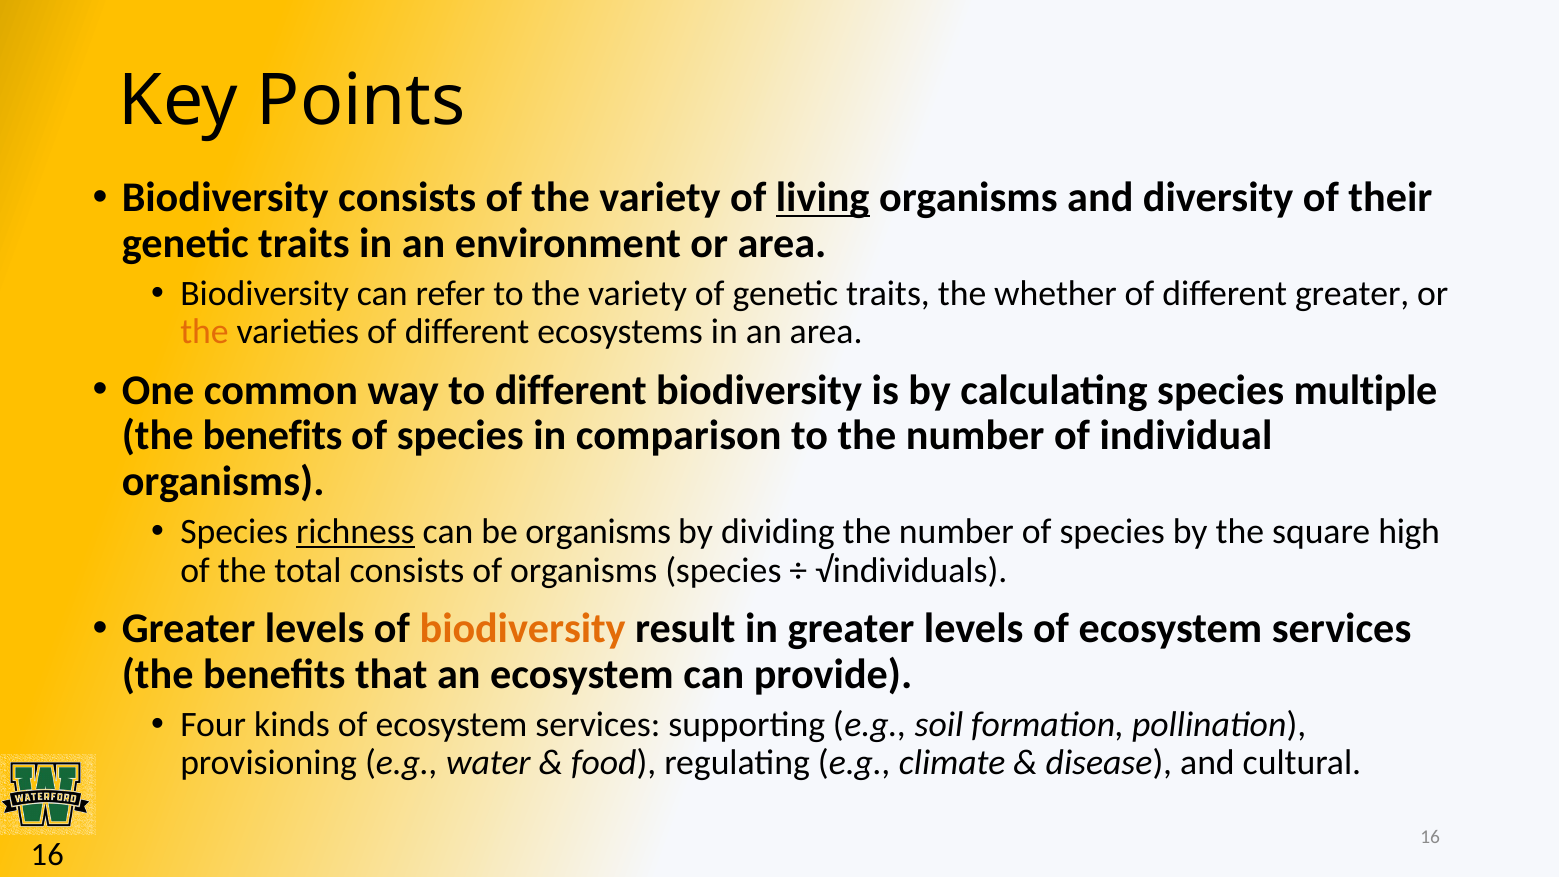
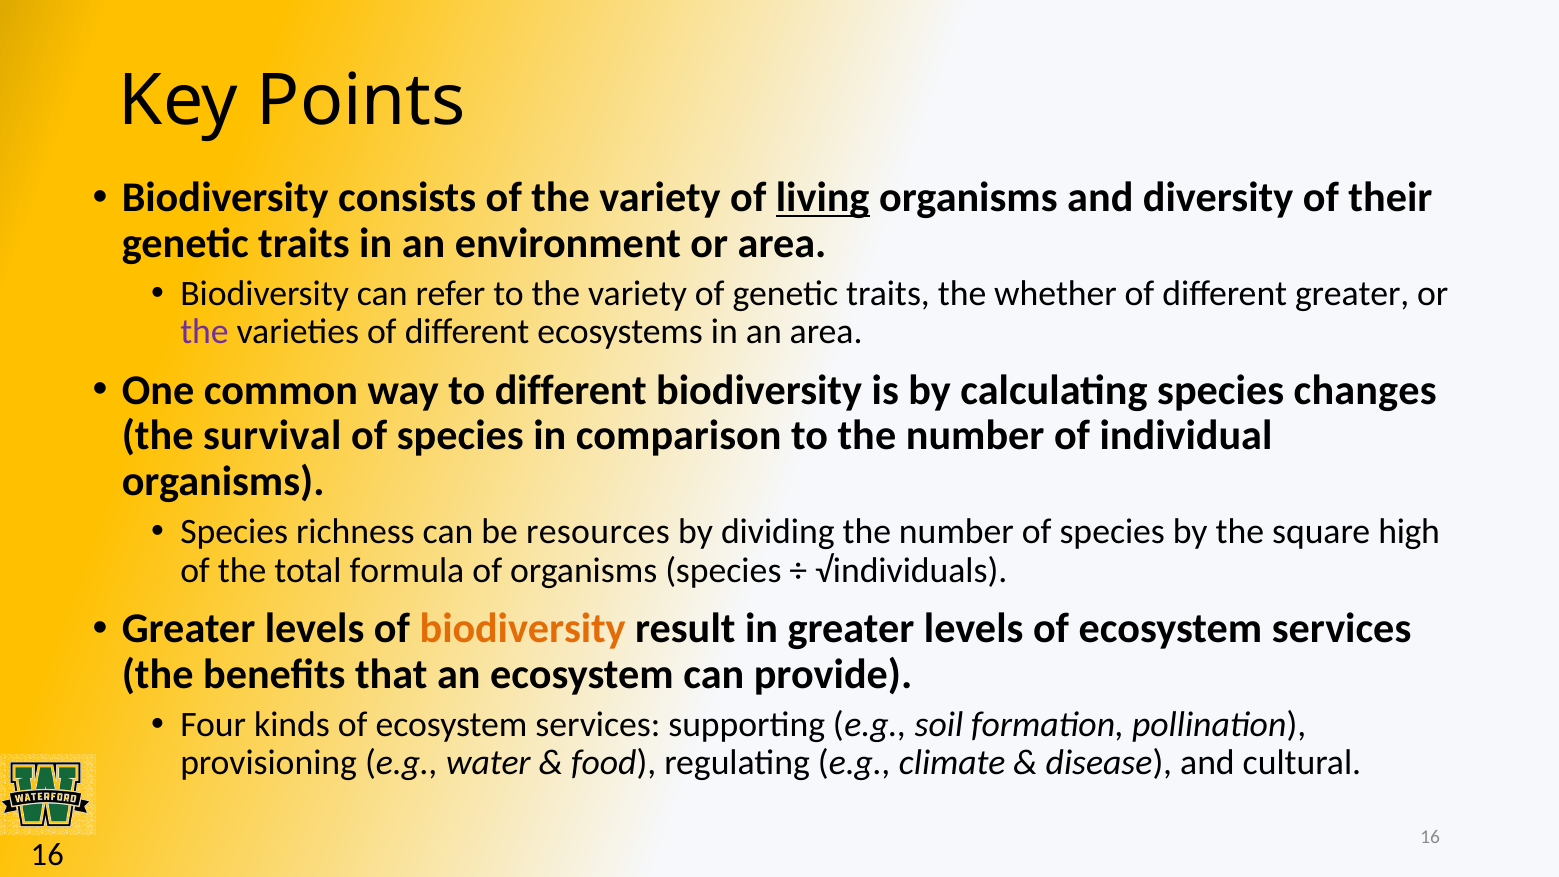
the at (204, 332) colour: orange -> purple
multiple: multiple -> changes
benefits at (273, 436): benefits -> survival
richness underline: present -> none
be organisms: organisms -> resources
total consists: consists -> formula
